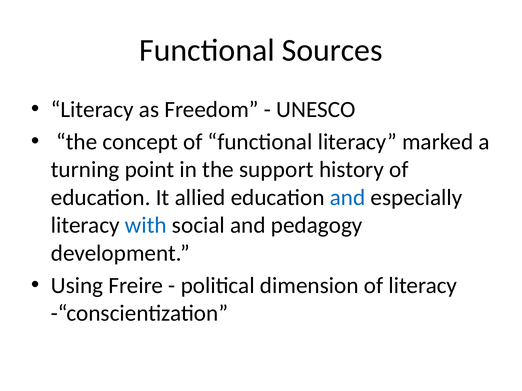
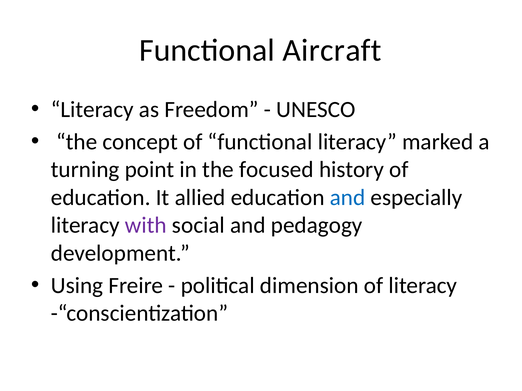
Sources: Sources -> Aircraft
support: support -> focused
with colour: blue -> purple
